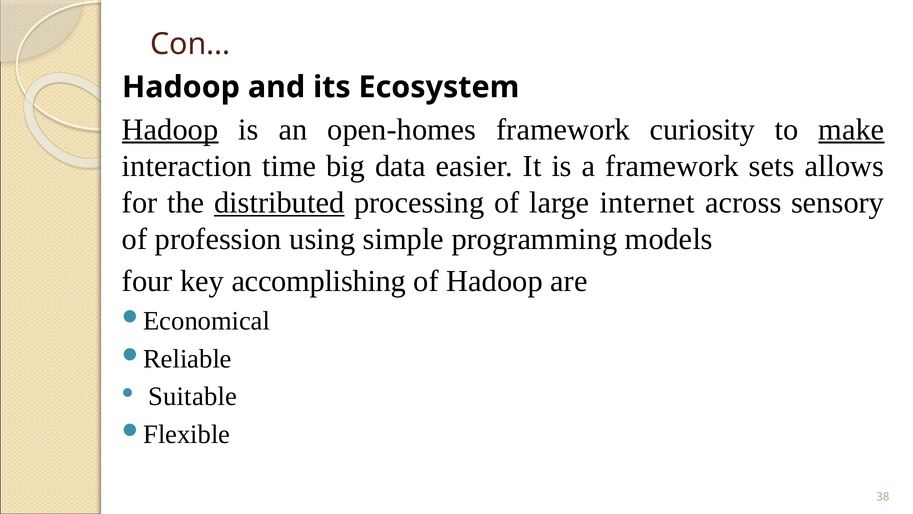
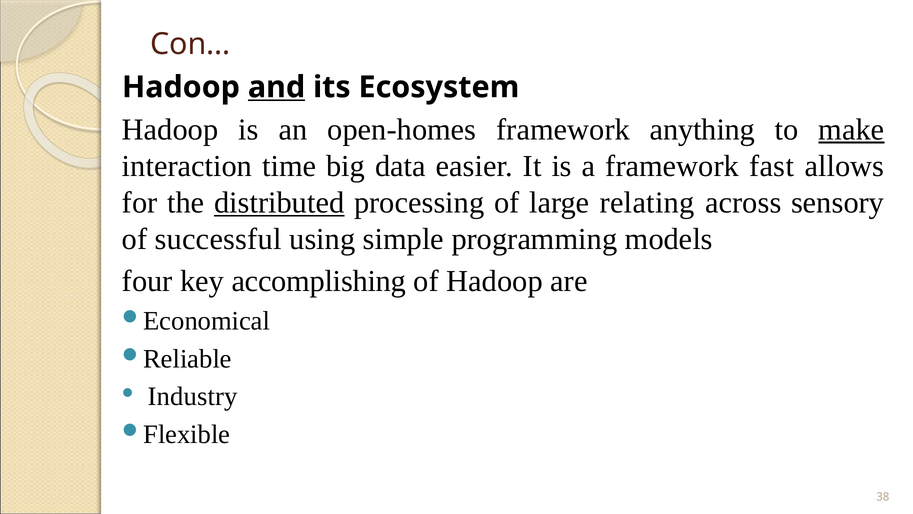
and underline: none -> present
Hadoop at (170, 129) underline: present -> none
curiosity: curiosity -> anything
sets: sets -> fast
internet: internet -> relating
profession: profession -> successful
Suitable: Suitable -> Industry
